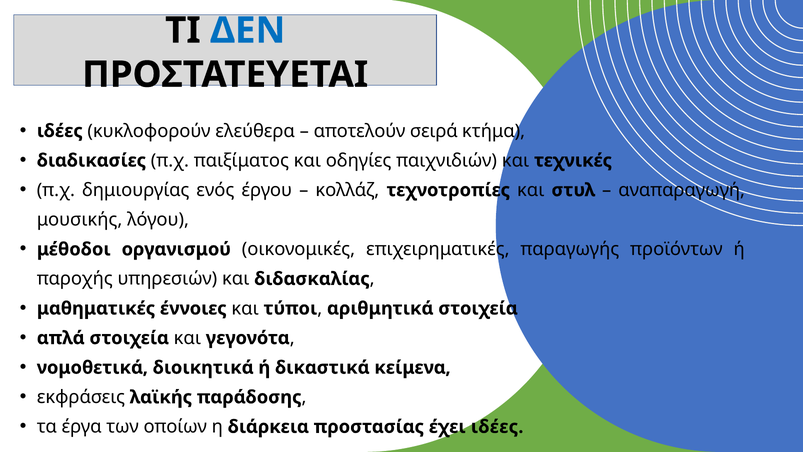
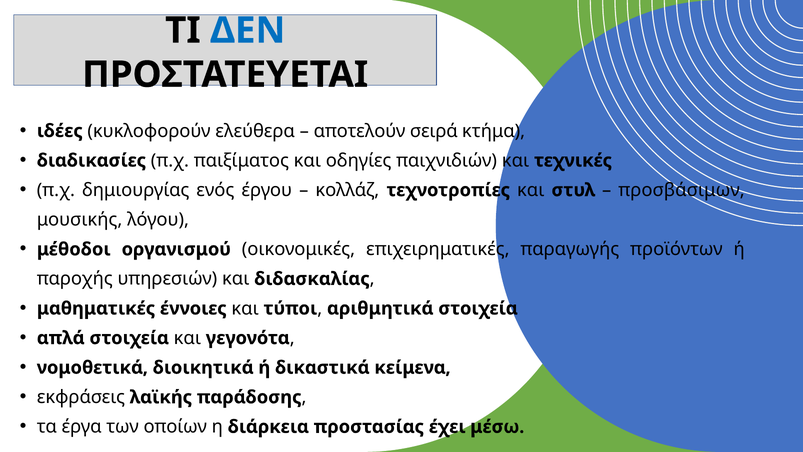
αναπαραγωγή: αναπαραγωγή -> προσβάσιμων
έχει ιδέες: ιδέες -> μέσω
